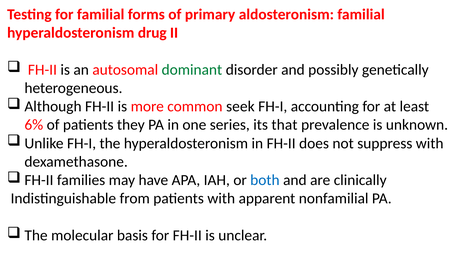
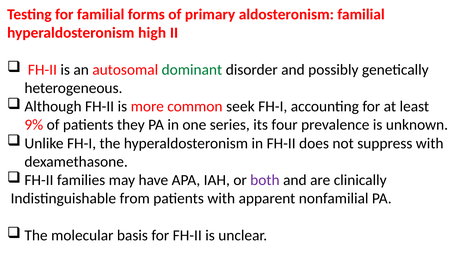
drug: drug -> high
6%: 6% -> 9%
that: that -> four
both colour: blue -> purple
